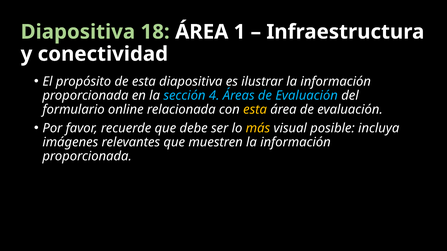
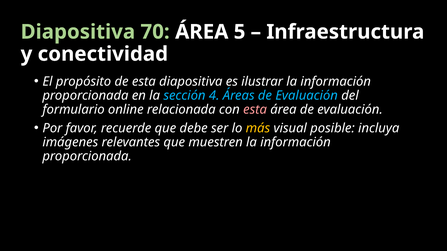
18: 18 -> 70
1: 1 -> 5
esta at (255, 110) colour: yellow -> pink
